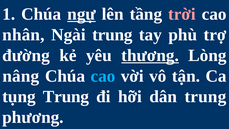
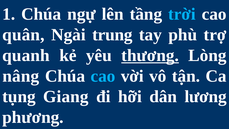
ngự underline: present -> none
trời colour: pink -> light blue
nhân: nhân -> quân
đường: đường -> quanh
tụng Trung: Trung -> Giang
dân trung: trung -> lương
